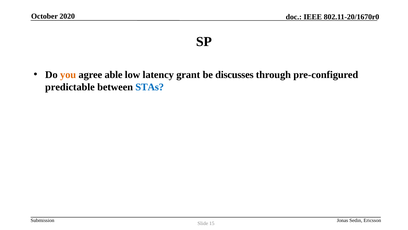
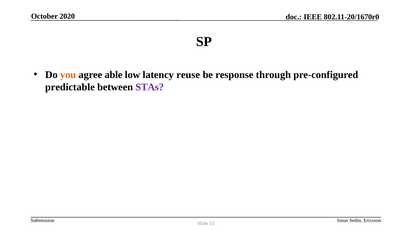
grant: grant -> reuse
discusses: discusses -> response
STAs colour: blue -> purple
